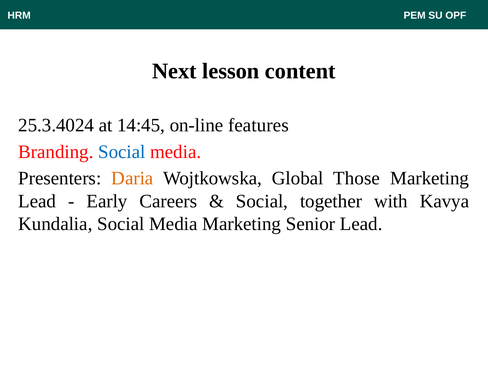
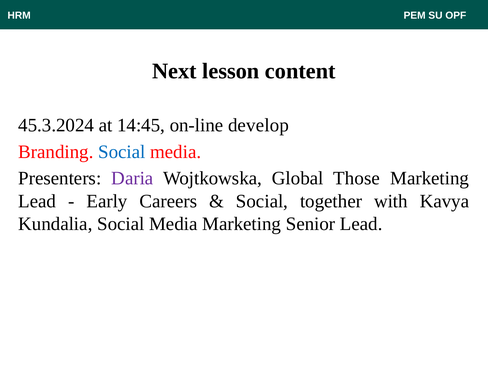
25.3.4024: 25.3.4024 -> 45.3.2024
features: features -> develop
Daria colour: orange -> purple
